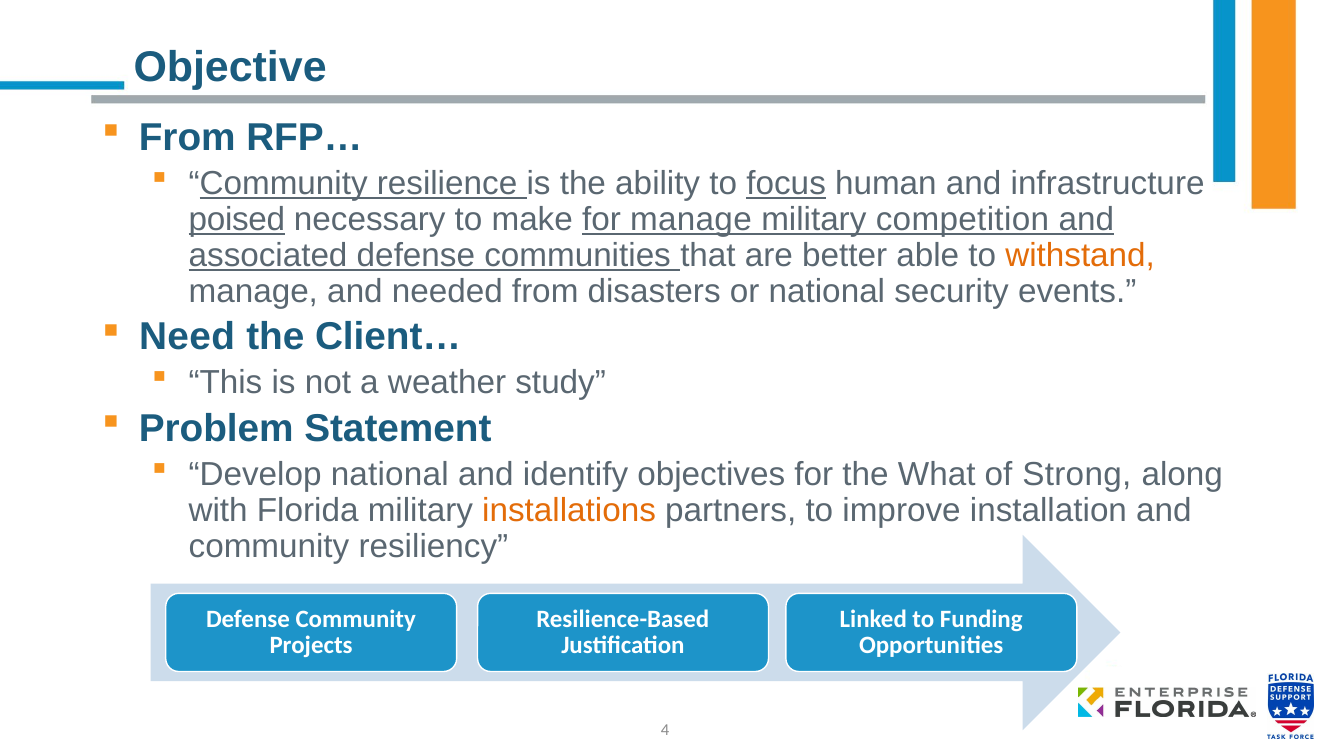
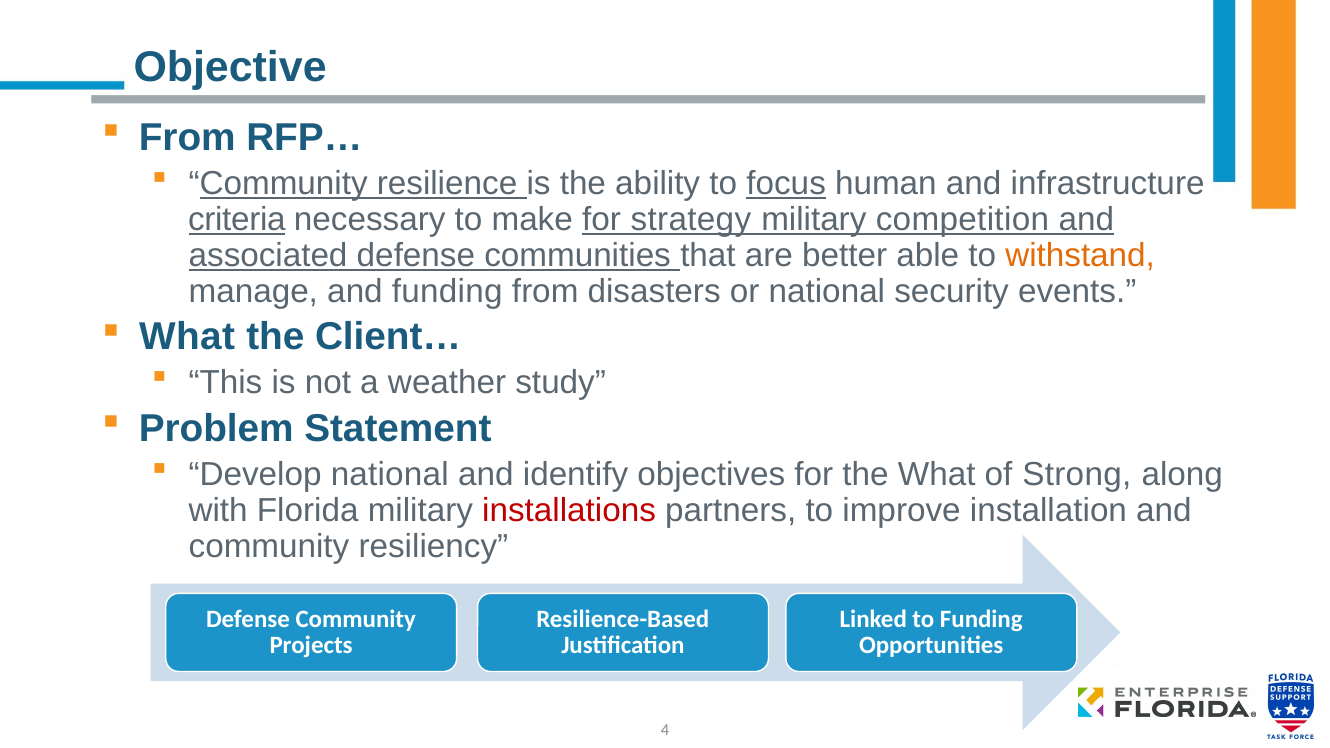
poised: poised -> criteria
for manage: manage -> strategy
and needed: needed -> funding
Need at (187, 337): Need -> What
installations colour: orange -> red
